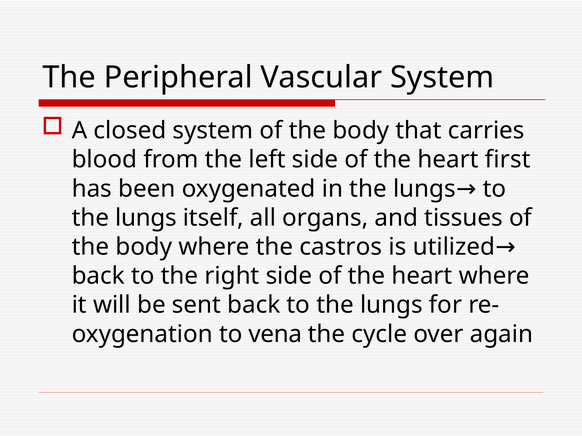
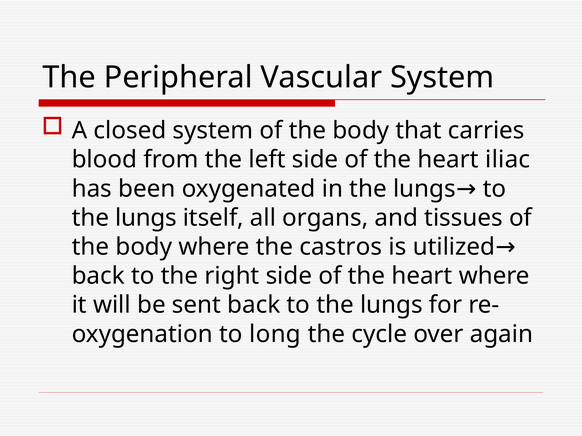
first: first -> iliac
vena: vena -> long
